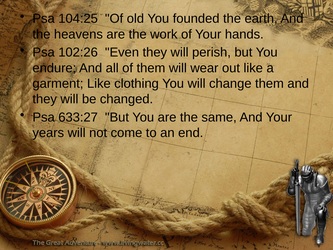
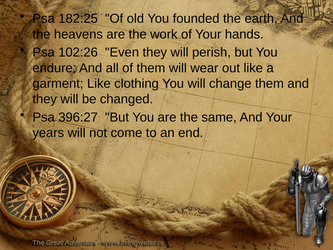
104:25: 104:25 -> 182:25
633:27: 633:27 -> 396:27
